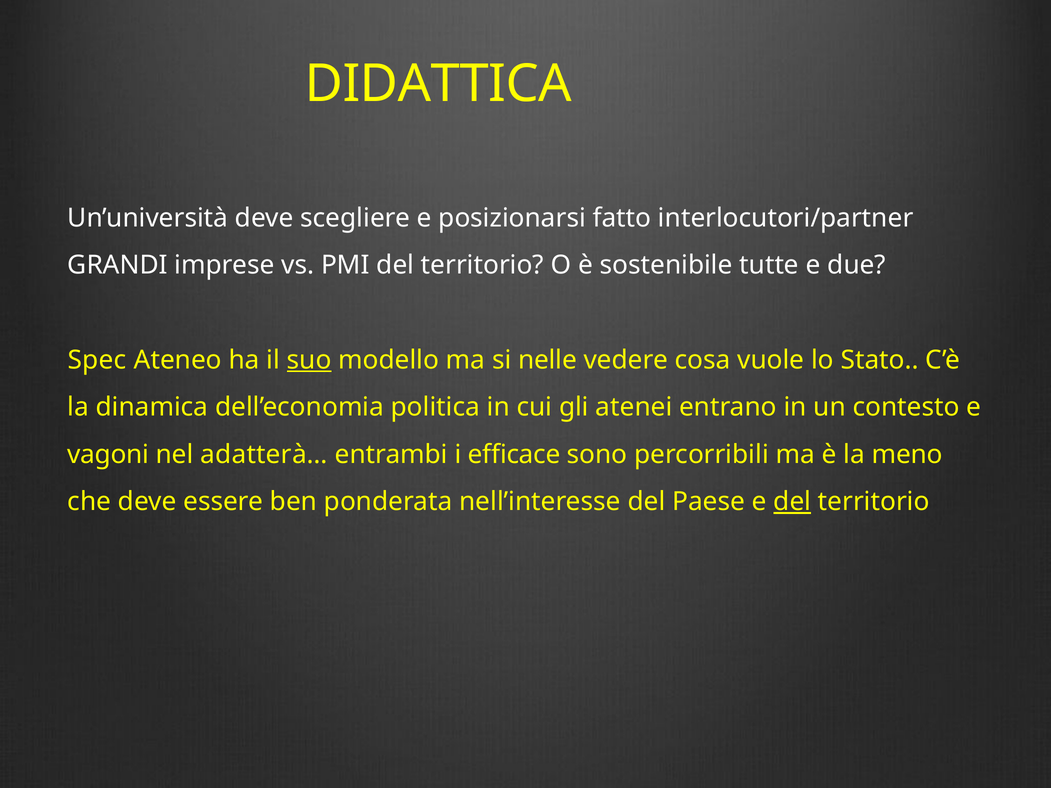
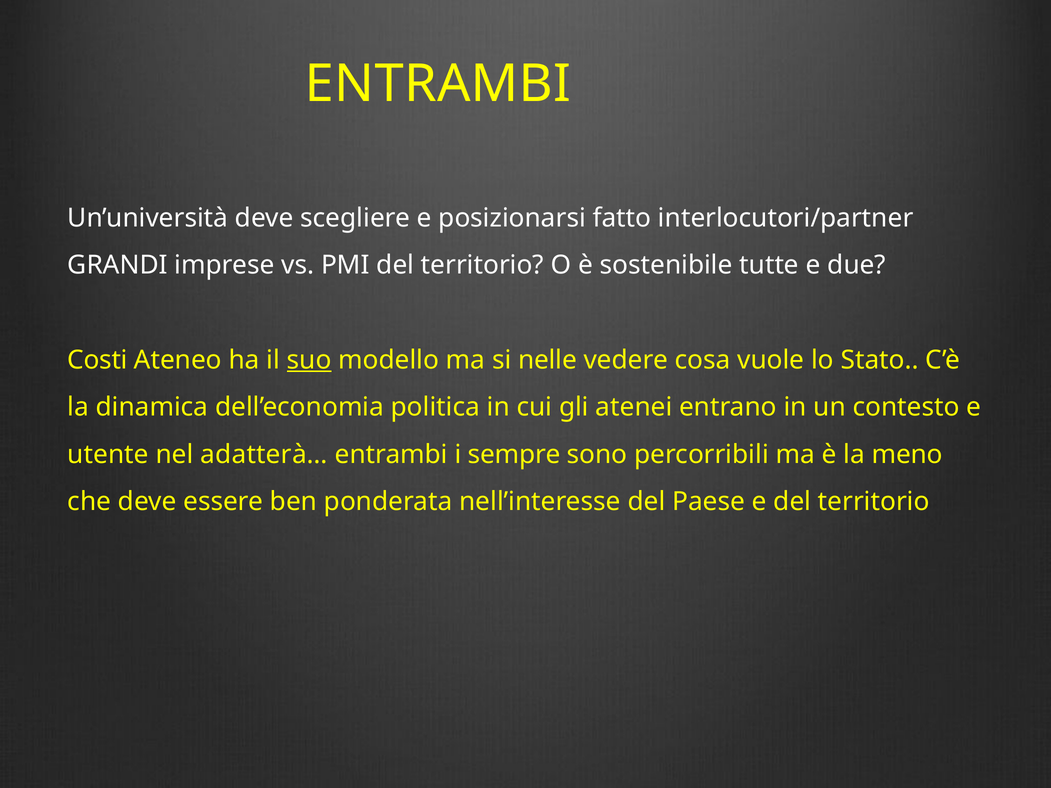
DIDATTICA at (438, 84): DIDATTICA -> ENTRAMBI
Spec: Spec -> Costi
vagoni: vagoni -> utente
efficace: efficace -> sempre
del at (792, 502) underline: present -> none
